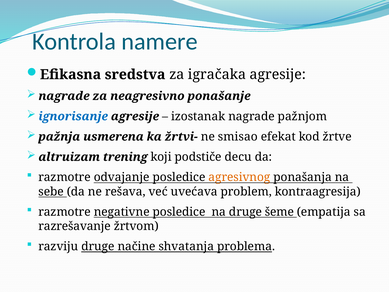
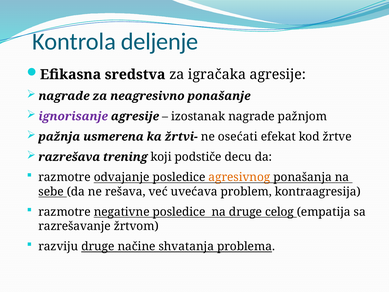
namere: namere -> deljenje
ignorisanje colour: blue -> purple
smisao: smisao -> osećati
altruizam: altruizam -> razrešava
šeme: šeme -> celog
